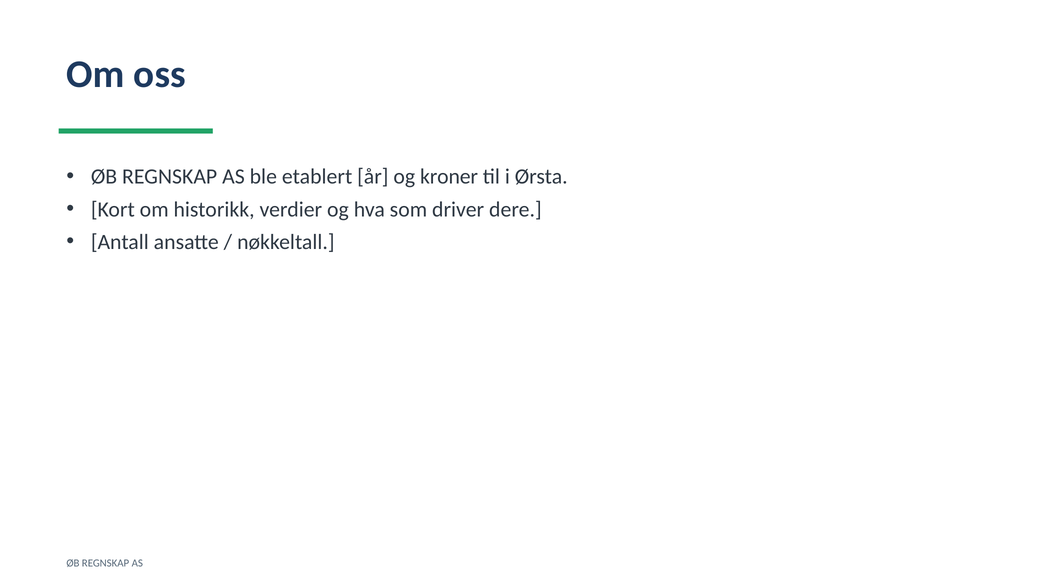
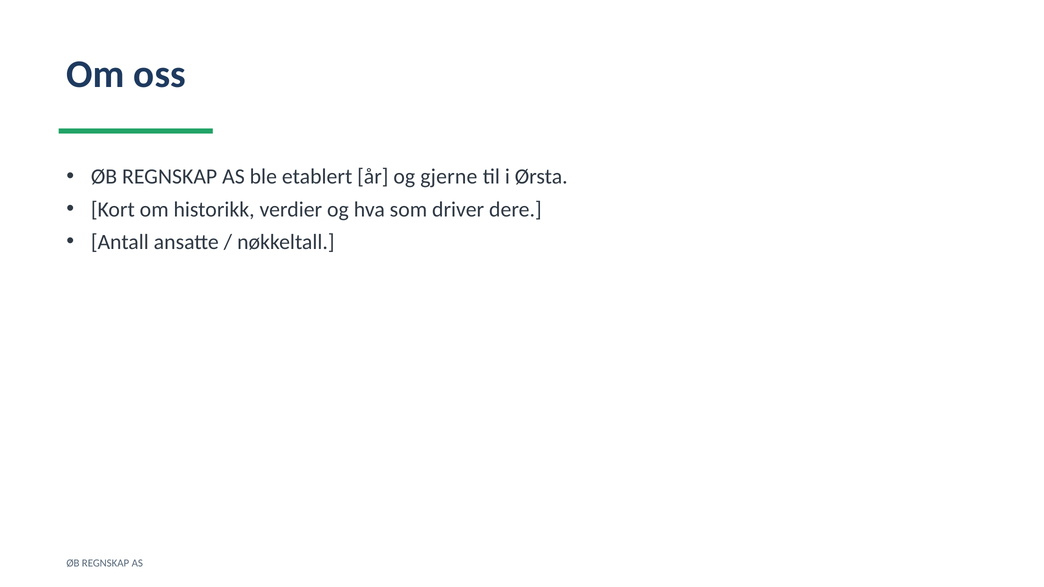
kroner: kroner -> gjerne
